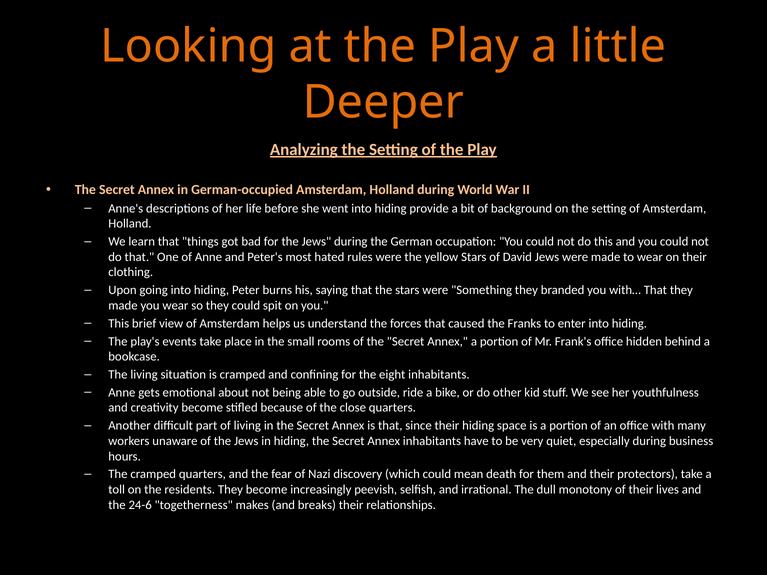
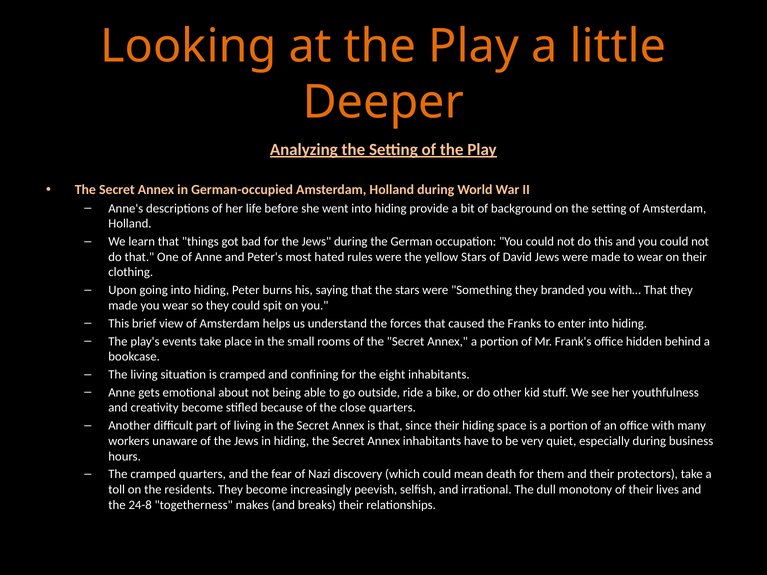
24-6: 24-6 -> 24-8
